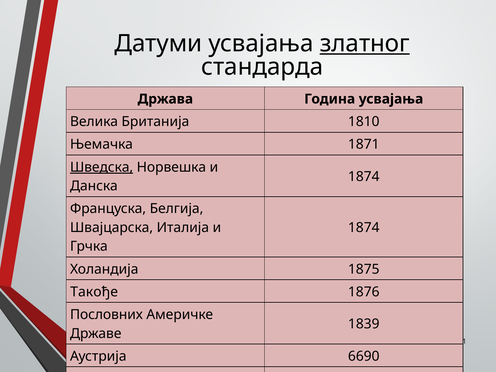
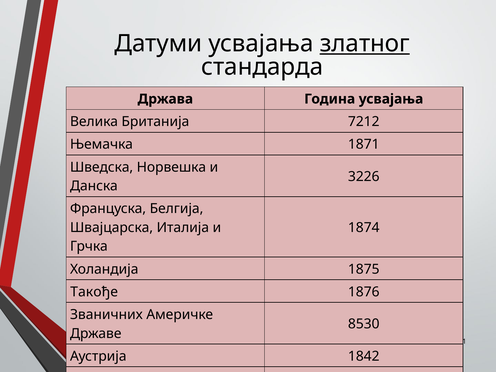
1810: 1810 -> 7212
Шведска underline: present -> none
1874 at (364, 177): 1874 -> 3226
Пословних: Пословних -> Званичних
1839: 1839 -> 8530
6690: 6690 -> 1842
